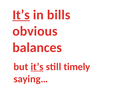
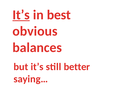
bills: bills -> best
it’s at (37, 67) underline: present -> none
timely: timely -> better
